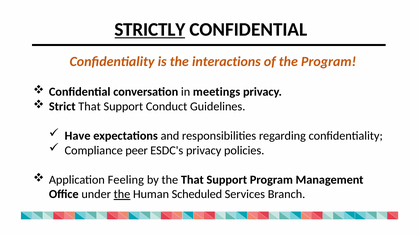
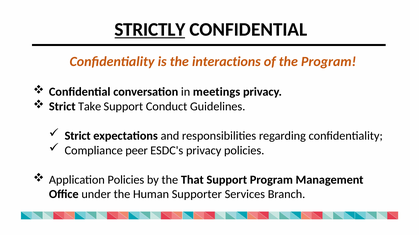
Strict That: That -> Take
Have at (78, 136): Have -> Strict
Application Feeling: Feeling -> Policies
the at (122, 195) underline: present -> none
Scheduled: Scheduled -> Supporter
